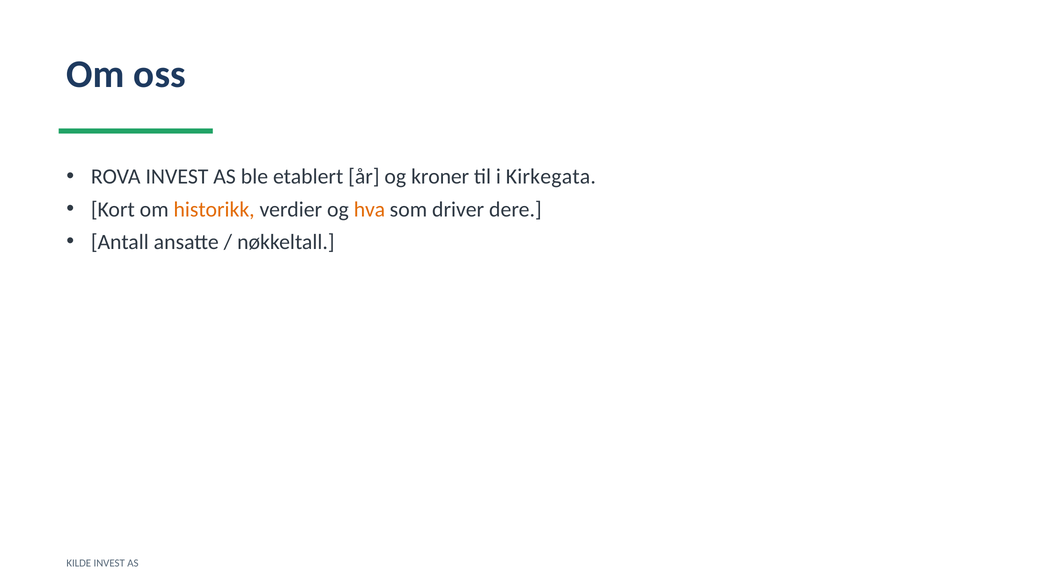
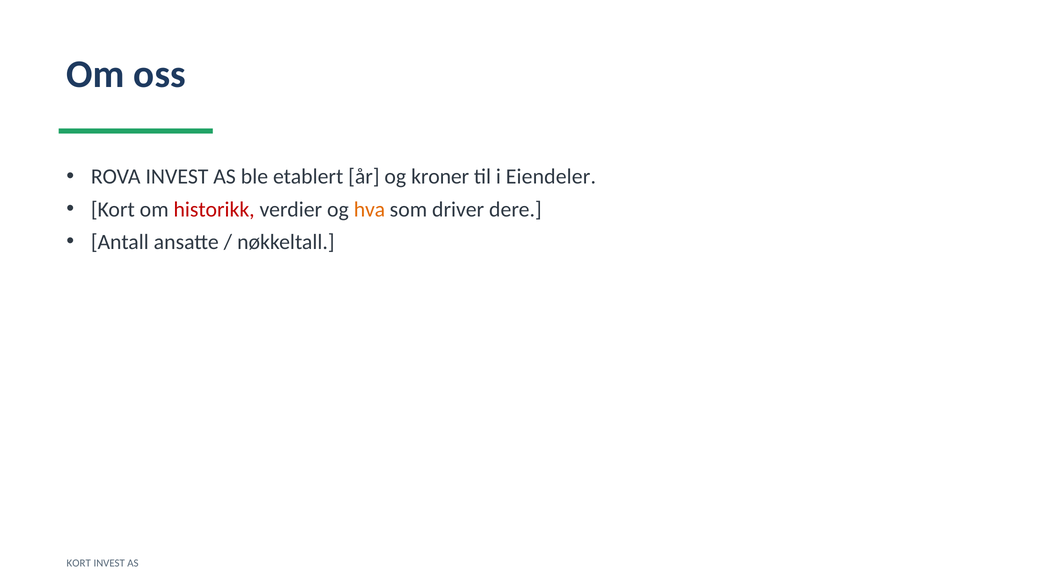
Kirkegata: Kirkegata -> Eiendeler
historikk colour: orange -> red
KILDE at (79, 563): KILDE -> KORT
